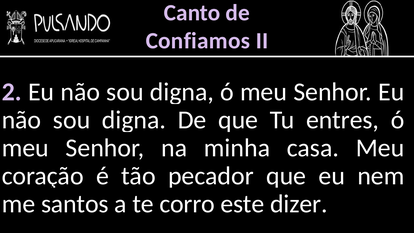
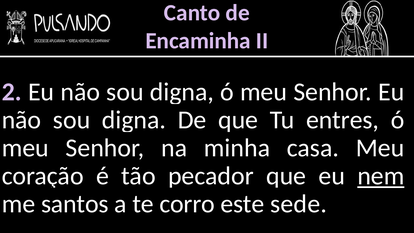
Confiamos: Confiamos -> Encaminha
nem underline: none -> present
dizer: dizer -> sede
